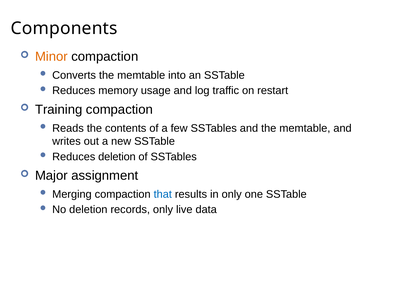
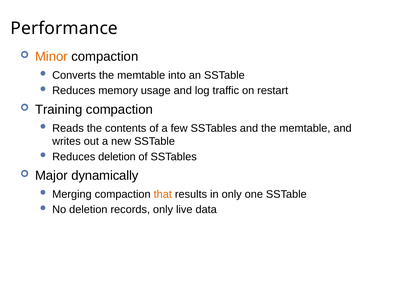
Components: Components -> Performance
assignment: assignment -> dynamically
that colour: blue -> orange
